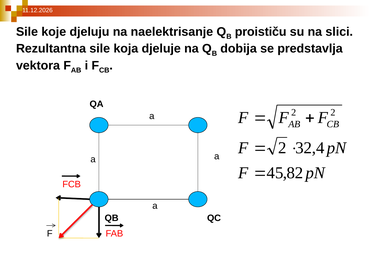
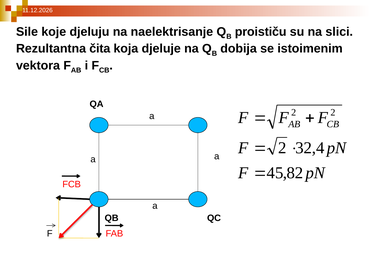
Rezultantna sile: sile -> čita
predstavlja: predstavlja -> istoimenim
